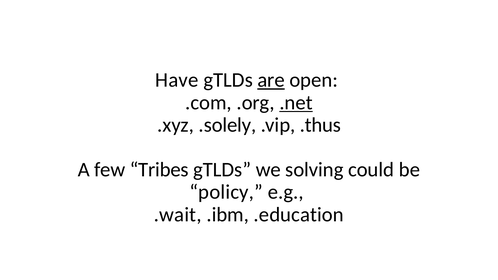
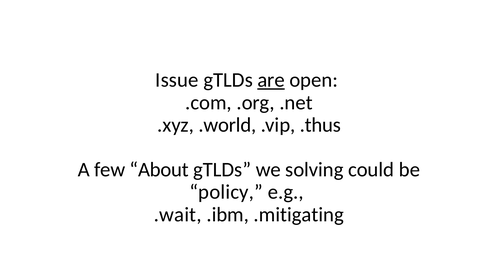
Have: Have -> Issue
.net underline: present -> none
.solely: .solely -> .world
Tribes: Tribes -> About
.education: .education -> .mitigating
